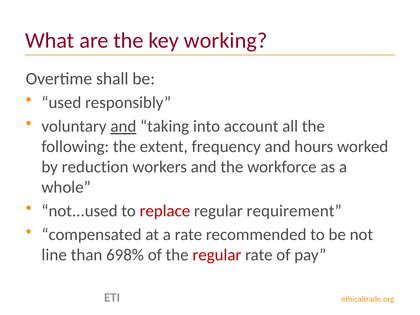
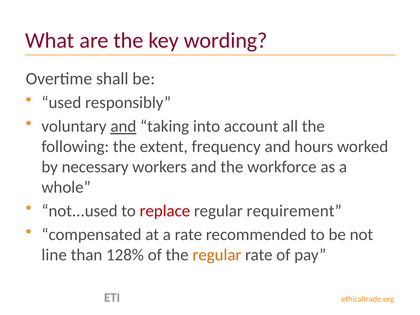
working: working -> wording
reduction: reduction -> necessary
698%: 698% -> 128%
regular at (217, 255) colour: red -> orange
